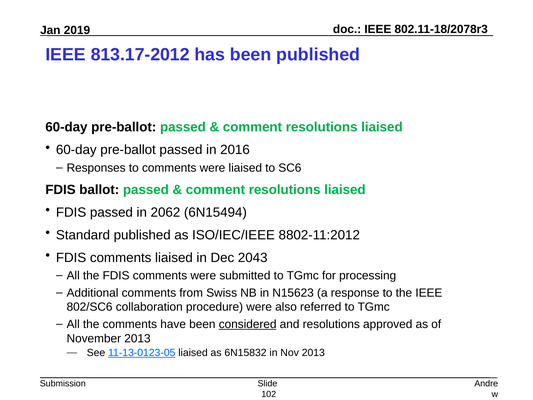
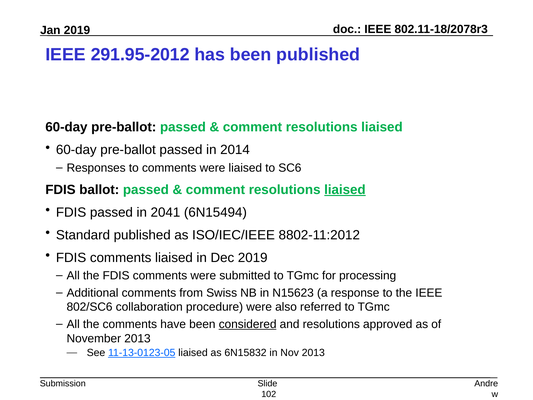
813.17-2012: 813.17-2012 -> 291.95-2012
2016: 2016 -> 2014
liaised at (345, 190) underline: none -> present
2062: 2062 -> 2041
Dec 2043: 2043 -> 2019
